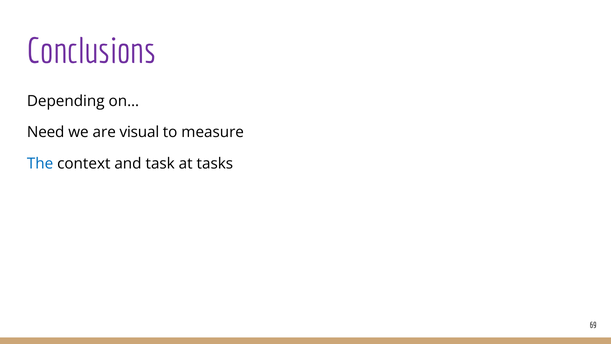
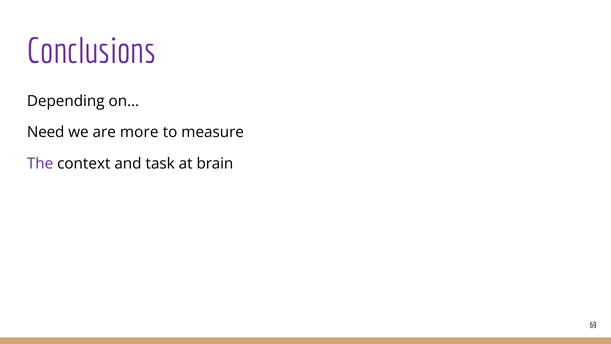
visual: visual -> more
The colour: blue -> purple
tasks: tasks -> brain
